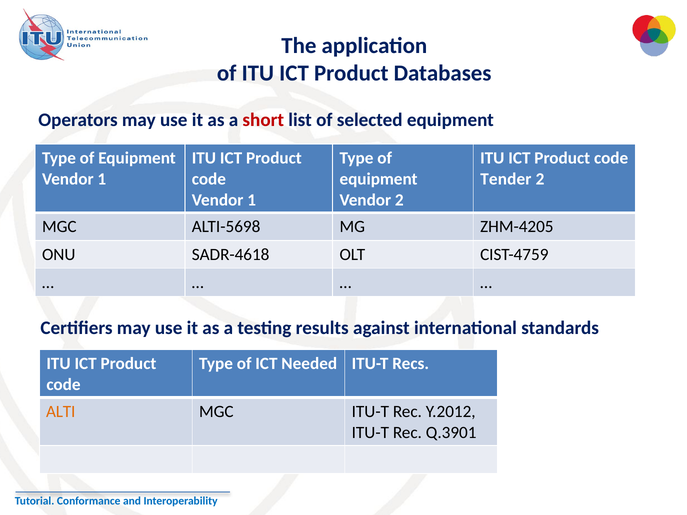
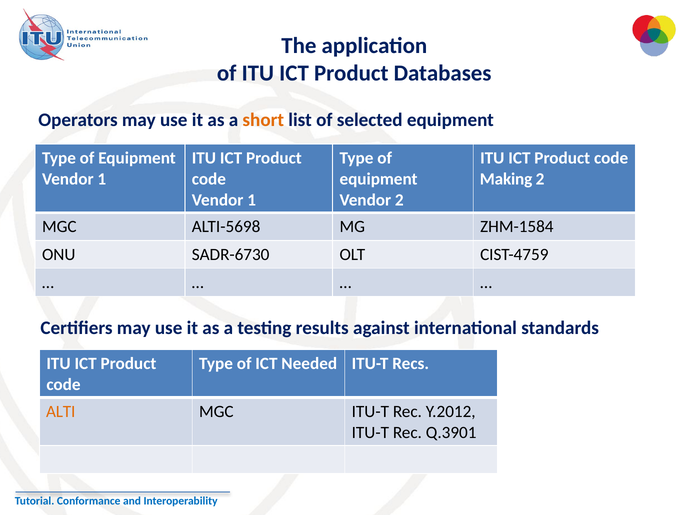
short colour: red -> orange
Tender: Tender -> Making
ZHM-4205: ZHM-4205 -> ZHM-1584
SADR-4618: SADR-4618 -> SADR-6730
